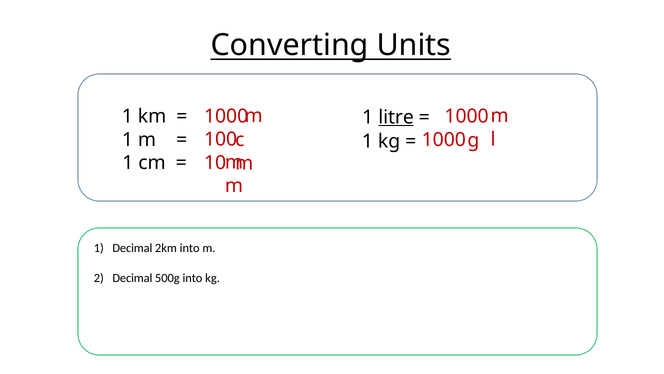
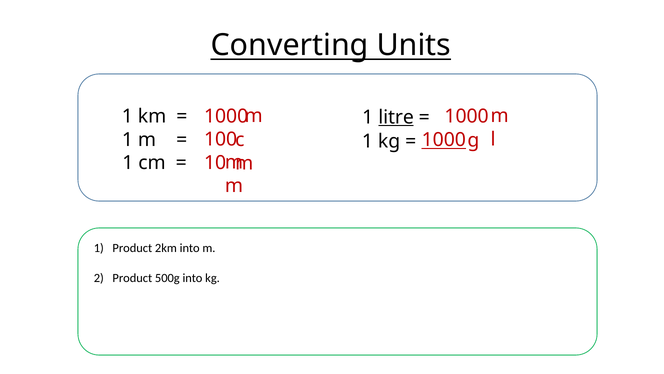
1000 at (444, 140) underline: none -> present
1 Decimal: Decimal -> Product
Decimal at (132, 278): Decimal -> Product
